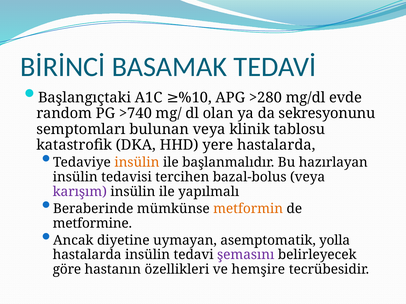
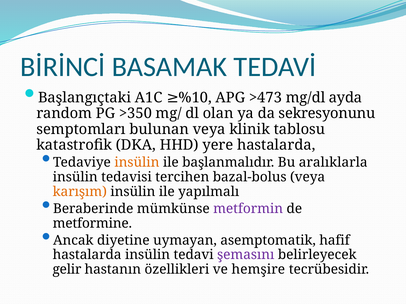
>280: >280 -> >473
evde: evde -> ayda
>740: >740 -> >350
hazırlayan: hazırlayan -> aralıklarla
karışım colour: purple -> orange
metformin colour: orange -> purple
yolla: yolla -> hafif
göre: göre -> gelir
